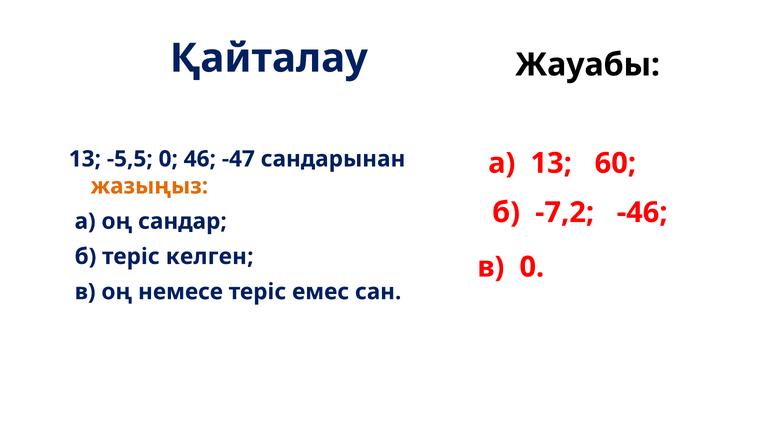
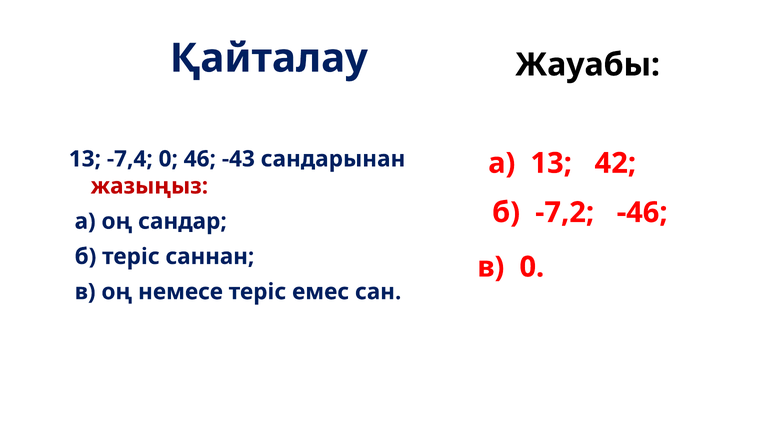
-5,5: -5,5 -> -7,4
-47: -47 -> -43
60: 60 -> 42
жазыңыз colour: orange -> red
келген: келген -> саннан
